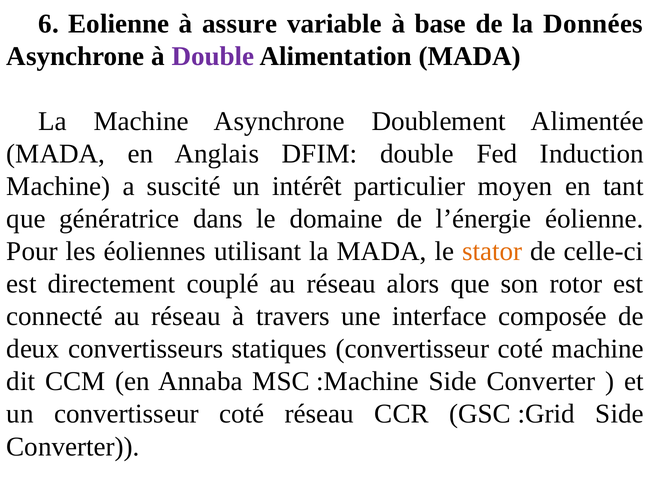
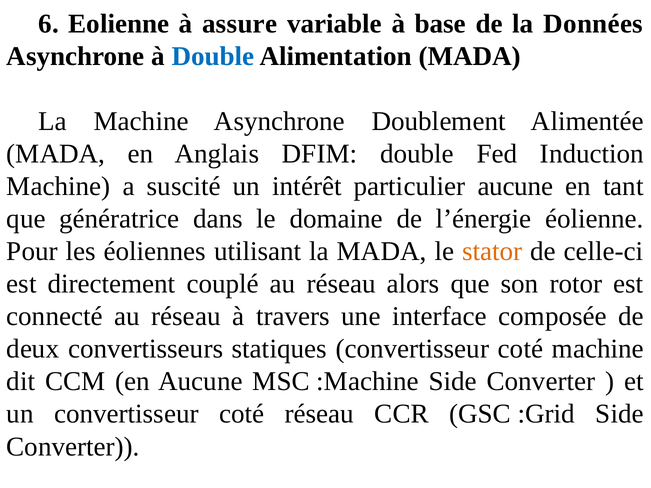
Double at (213, 56) colour: purple -> blue
particulier moyen: moyen -> aucune
en Annaba: Annaba -> Aucune
